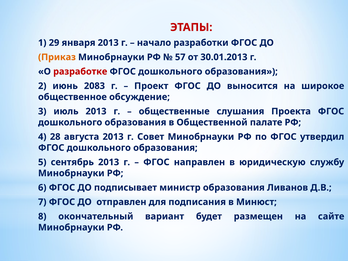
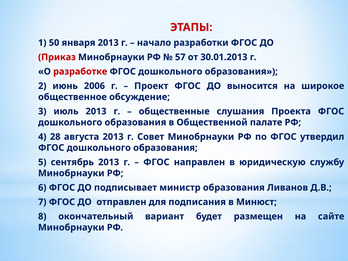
29: 29 -> 50
Приказ colour: orange -> red
2083: 2083 -> 2006
